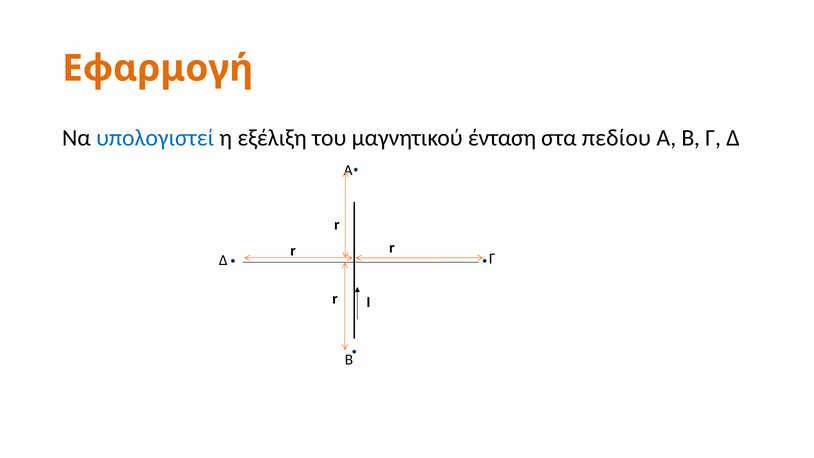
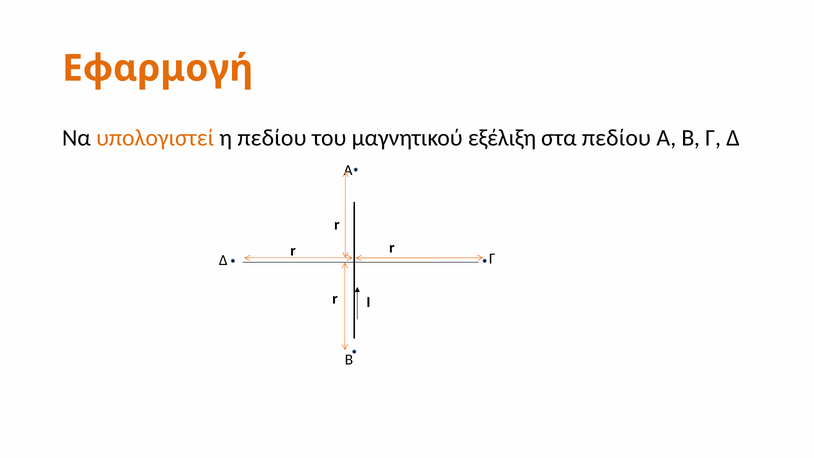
υπολογιστεί colour: blue -> orange
η εξέλιξη: εξέλιξη -> πεδίου
ένταση: ένταση -> εξέλιξη
